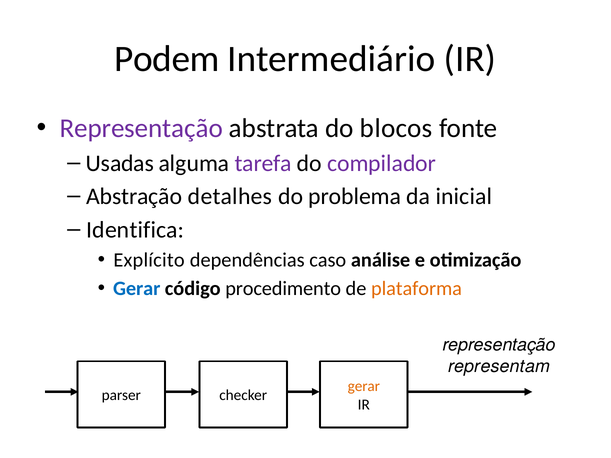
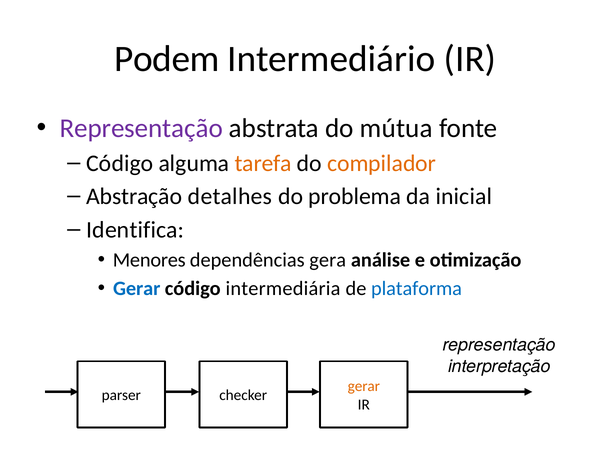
blocos: blocos -> mútua
Usadas at (120, 163): Usadas -> Código
tarefa colour: purple -> orange
compilador colour: purple -> orange
Explícito: Explícito -> Menores
caso: caso -> gera
procedimento: procedimento -> intermediária
plataforma colour: orange -> blue
representam: representam -> interpretação
